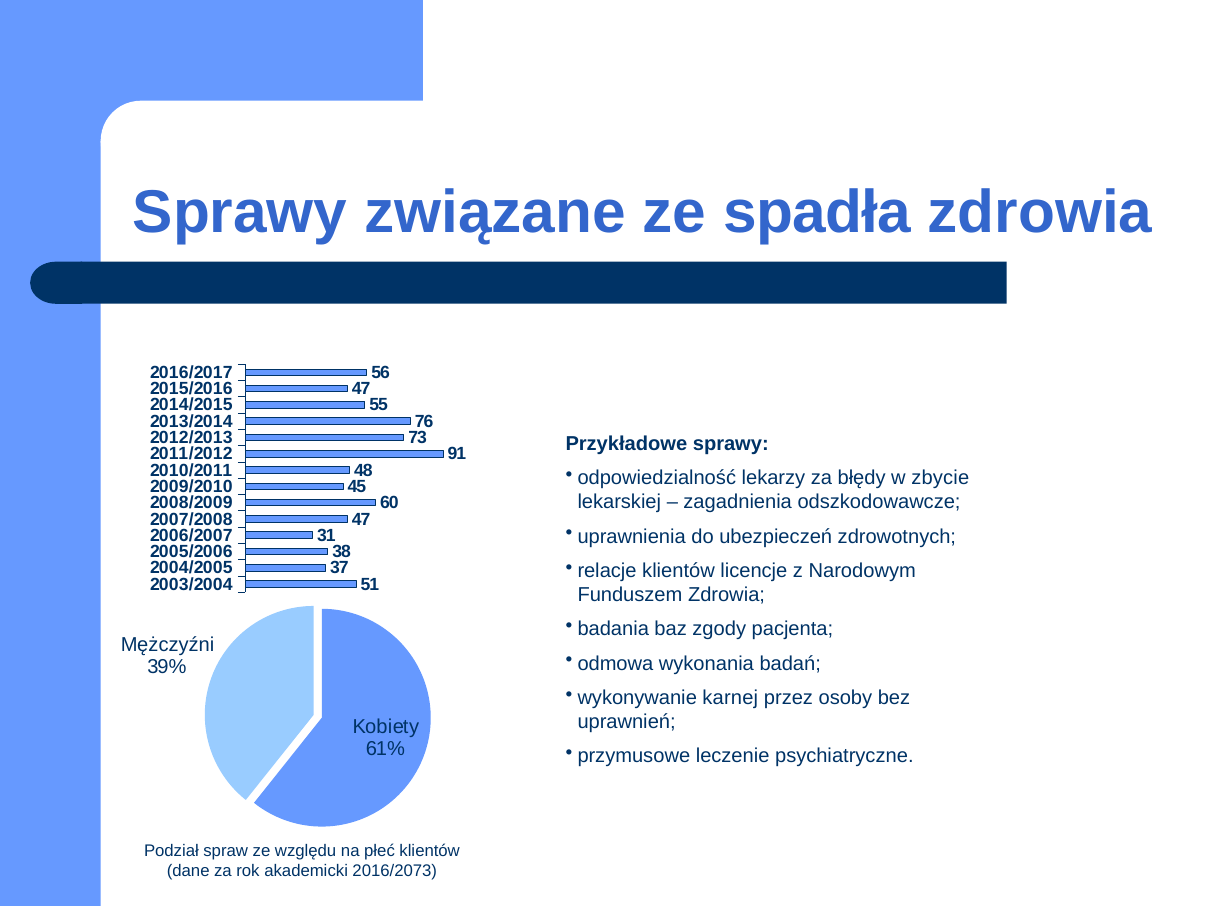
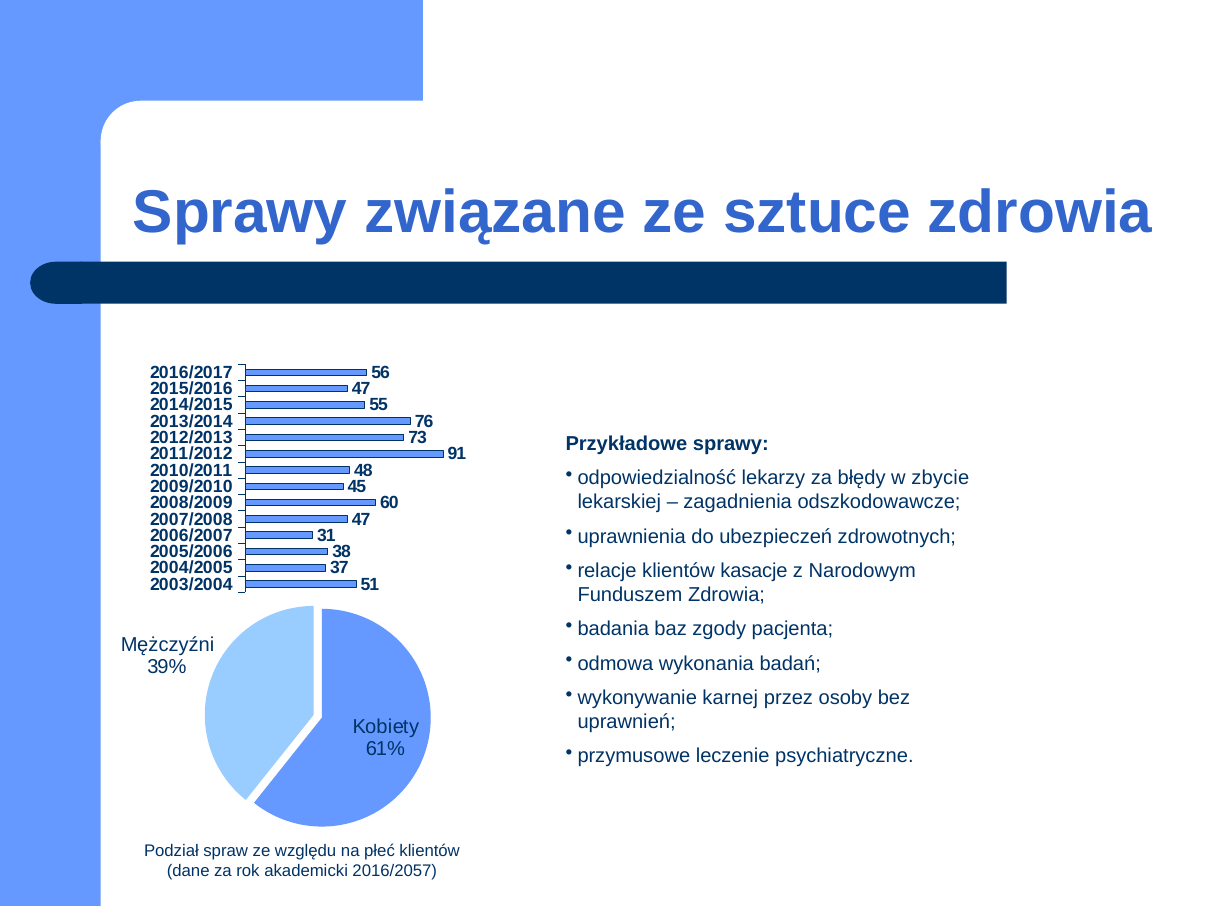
spadła: spadła -> sztuce
licencje: licencje -> kasacje
2016/2073: 2016/2073 -> 2016/2057
